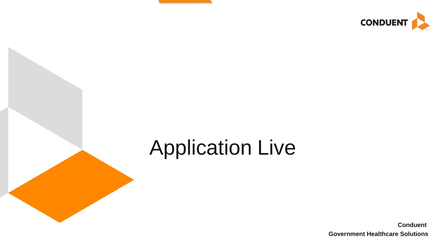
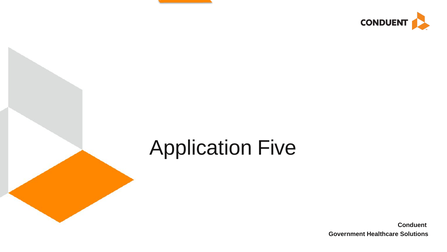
Live: Live -> Five
